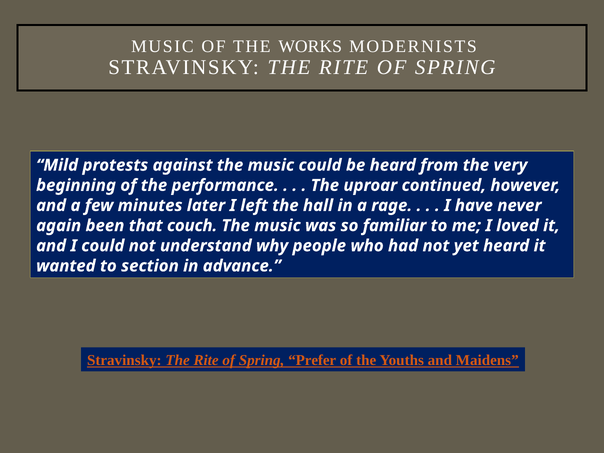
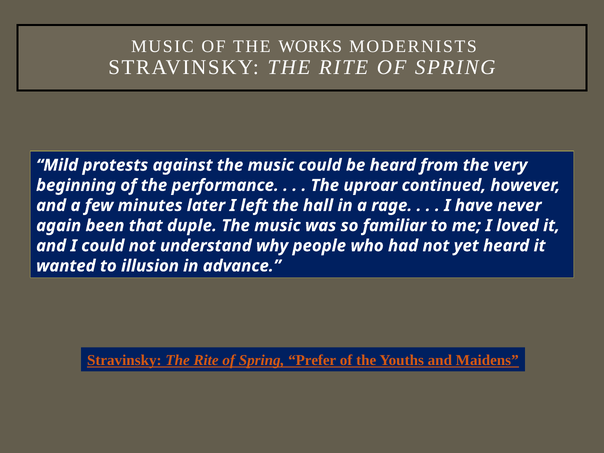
couch: couch -> duple
section: section -> illusion
